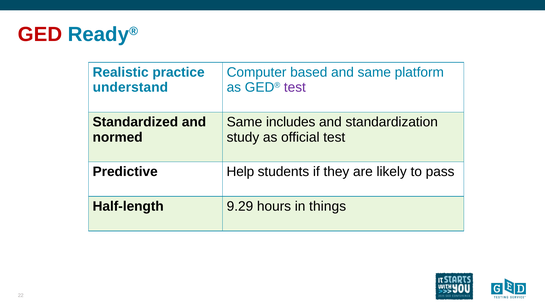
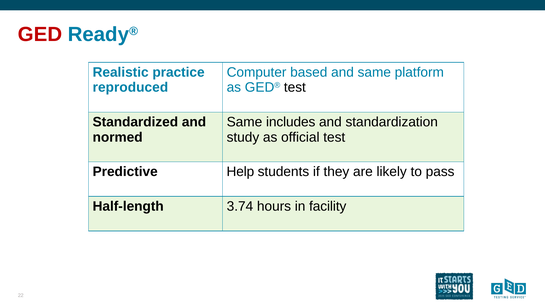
understand: understand -> reproduced
test at (295, 87) colour: purple -> black
9.29: 9.29 -> 3.74
things: things -> facility
